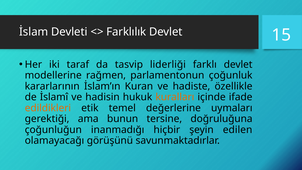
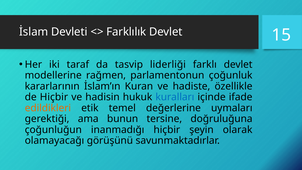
de İslamî: İslamî -> Hiçbir
kuralları colour: orange -> blue
edilen: edilen -> olarak
